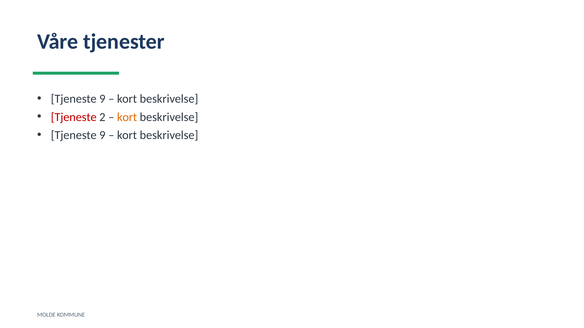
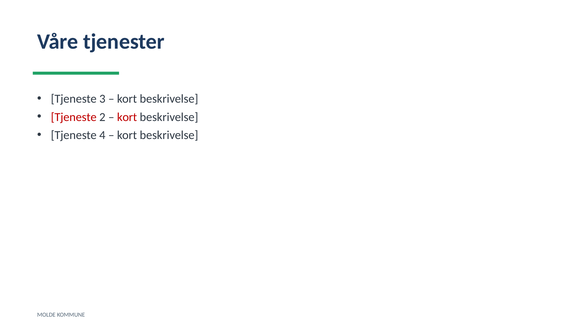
9 at (102, 99): 9 -> 3
kort at (127, 117) colour: orange -> red
9 at (102, 135): 9 -> 4
